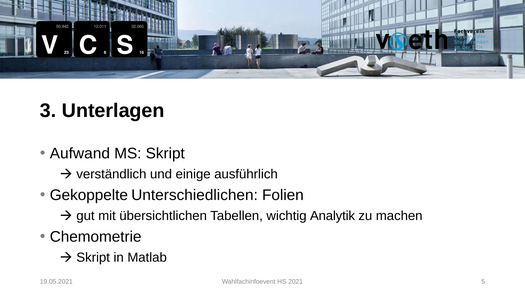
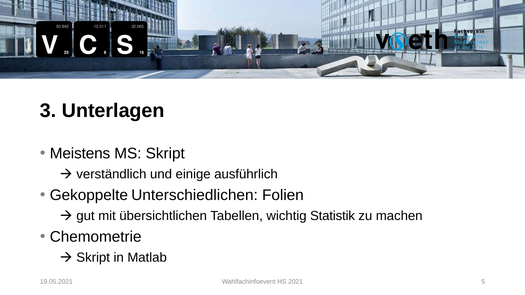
Aufwand: Aufwand -> Meistens
Analytik: Analytik -> Statistik
